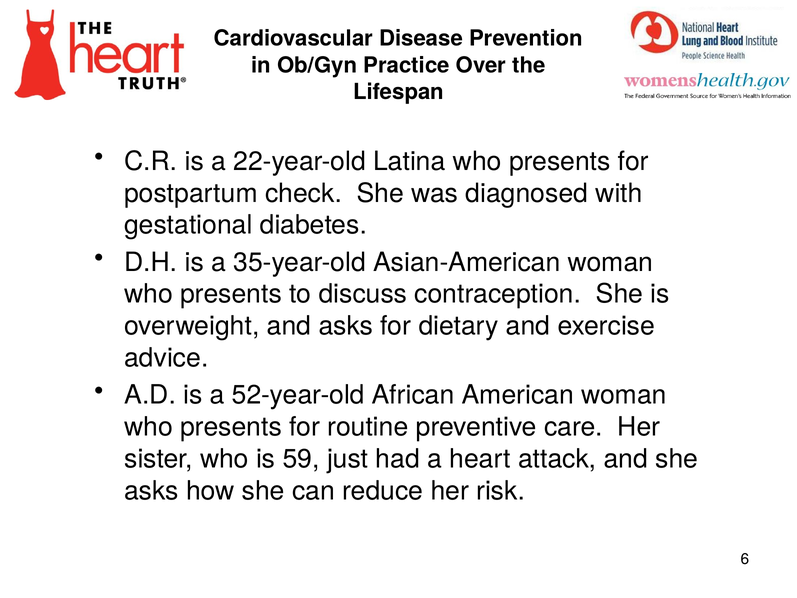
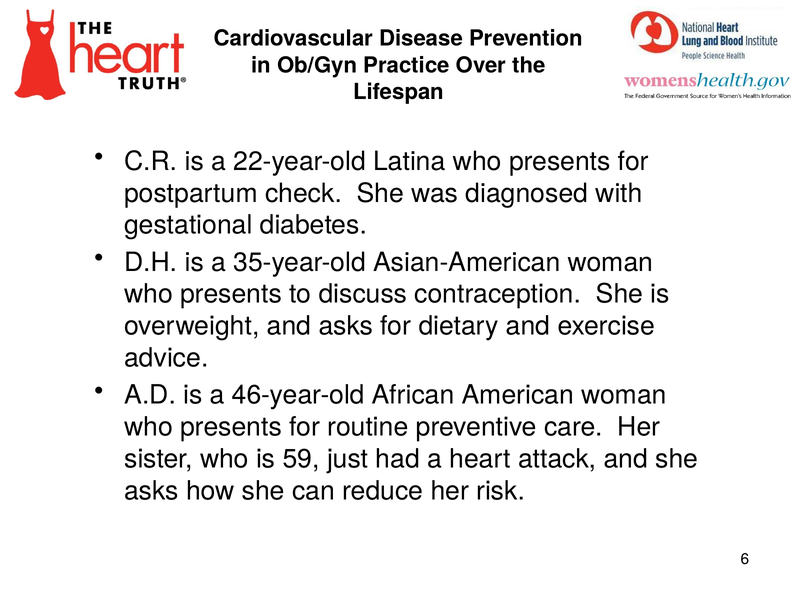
52-year-old: 52-year-old -> 46-year-old
